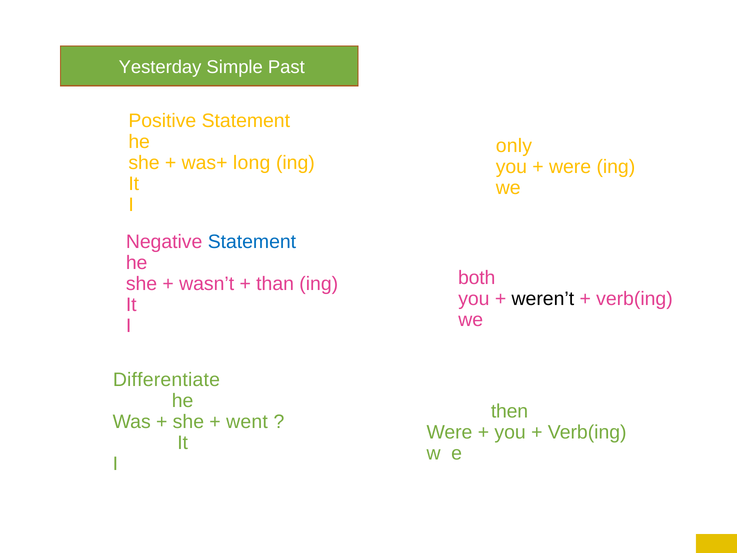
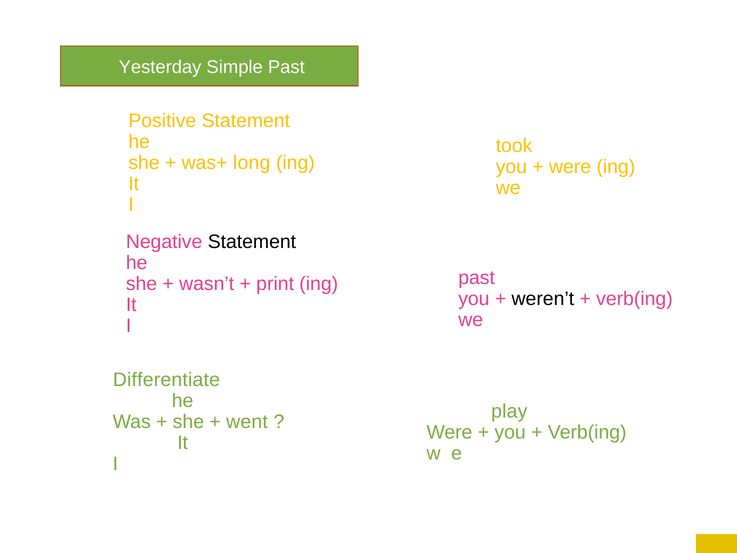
only: only -> took
Statement at (252, 242) colour: blue -> black
both at (477, 278): both -> past
than: than -> print
then: then -> play
